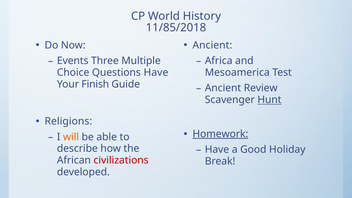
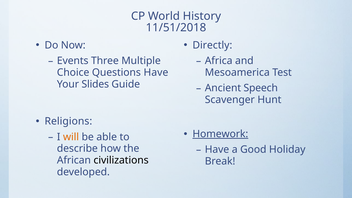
11/85/2018: 11/85/2018 -> 11/51/2018
Ancient at (212, 45): Ancient -> Directly
Finish: Finish -> Slides
Review: Review -> Speech
Hunt underline: present -> none
civilizations colour: red -> black
